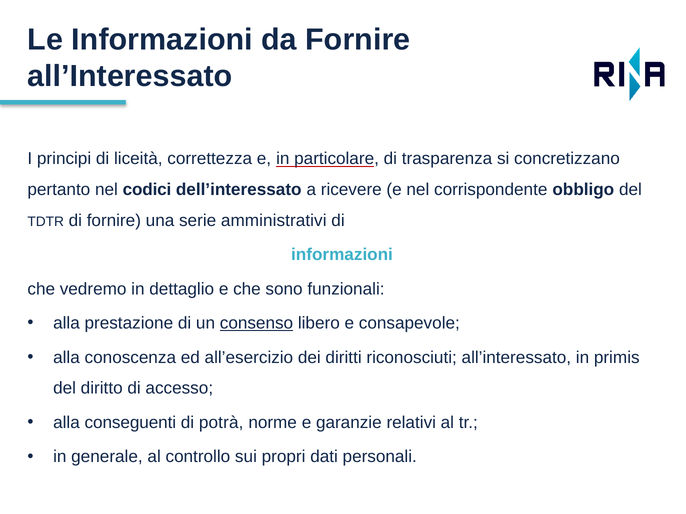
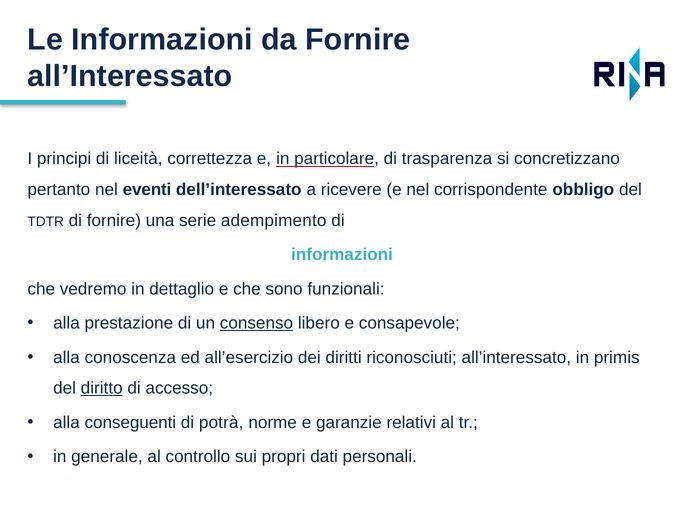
codici: codici -> eventi
amministrativi: amministrativi -> adempimento
diritto underline: none -> present
